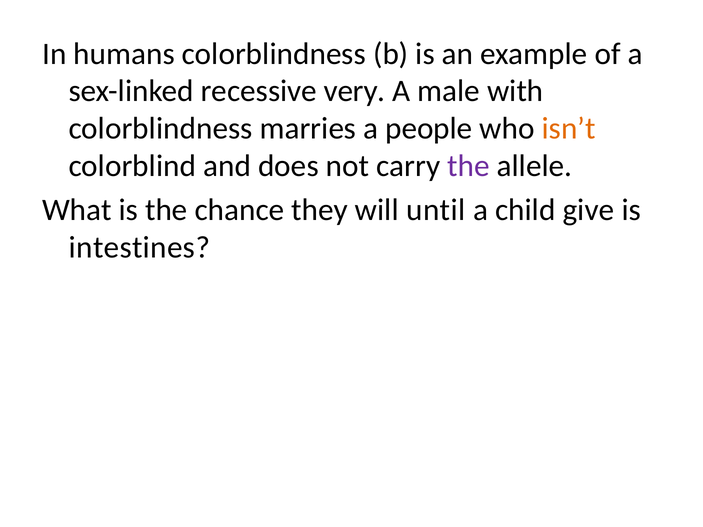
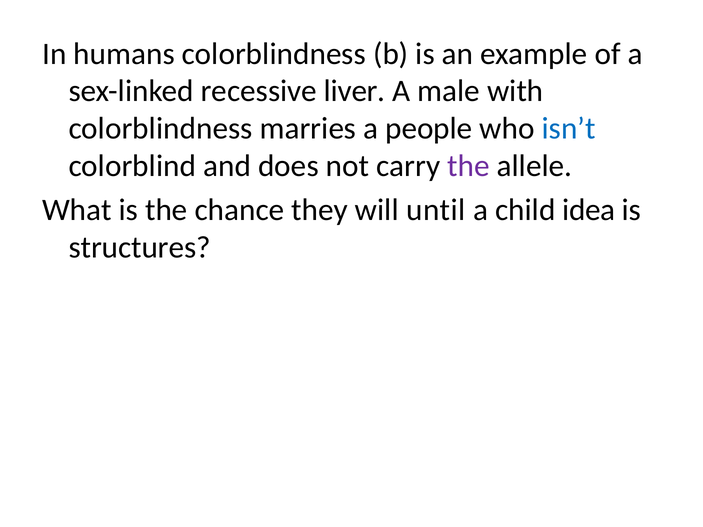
very: very -> liver
isn’t colour: orange -> blue
give: give -> idea
intestines: intestines -> structures
